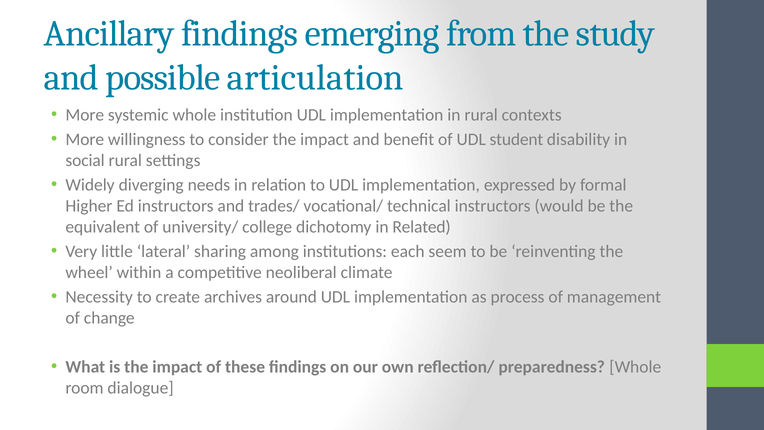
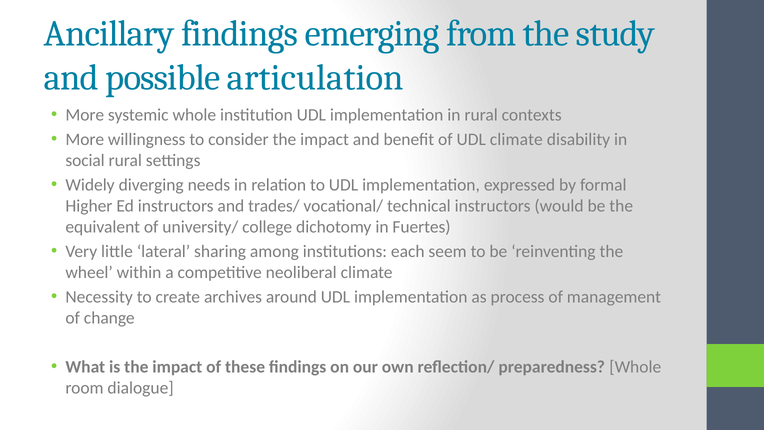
UDL student: student -> climate
Related: Related -> Fuertes
